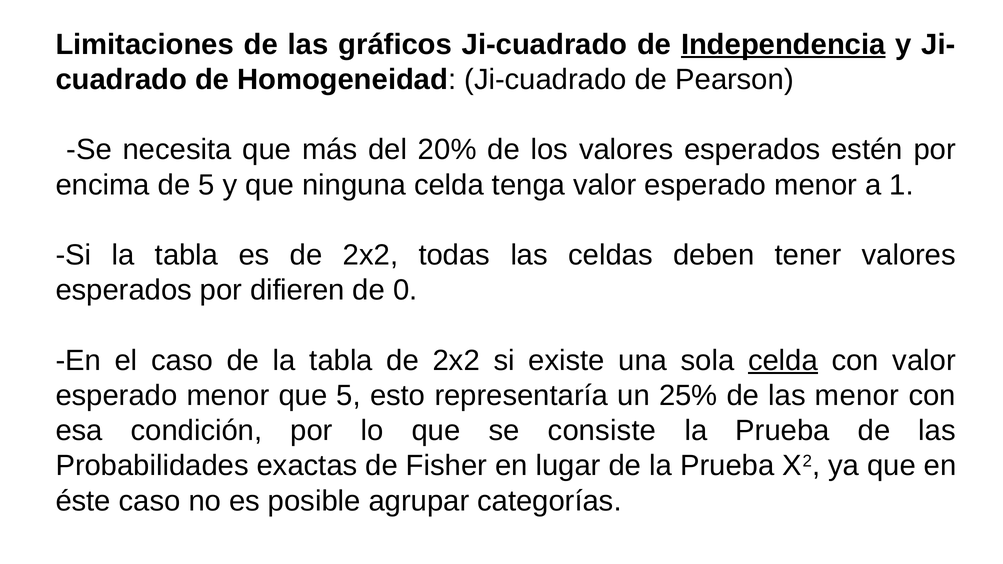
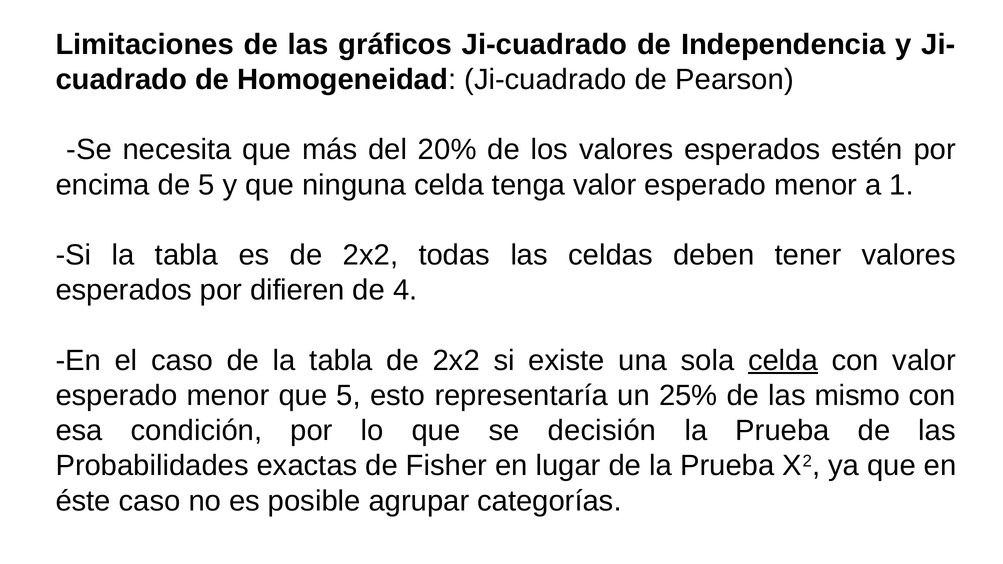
Independencia underline: present -> none
0: 0 -> 4
las menor: menor -> mismo
consiste: consiste -> decisión
